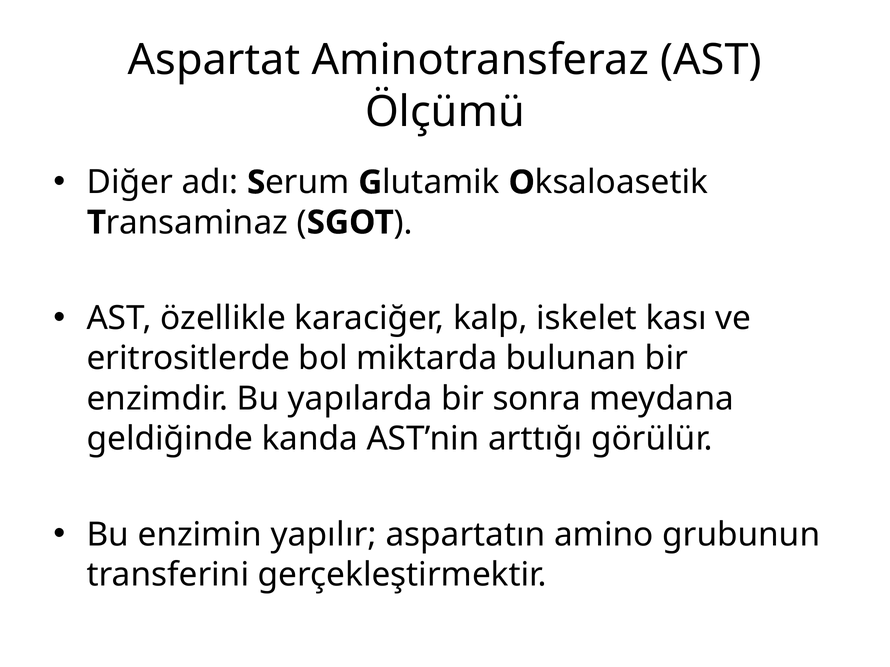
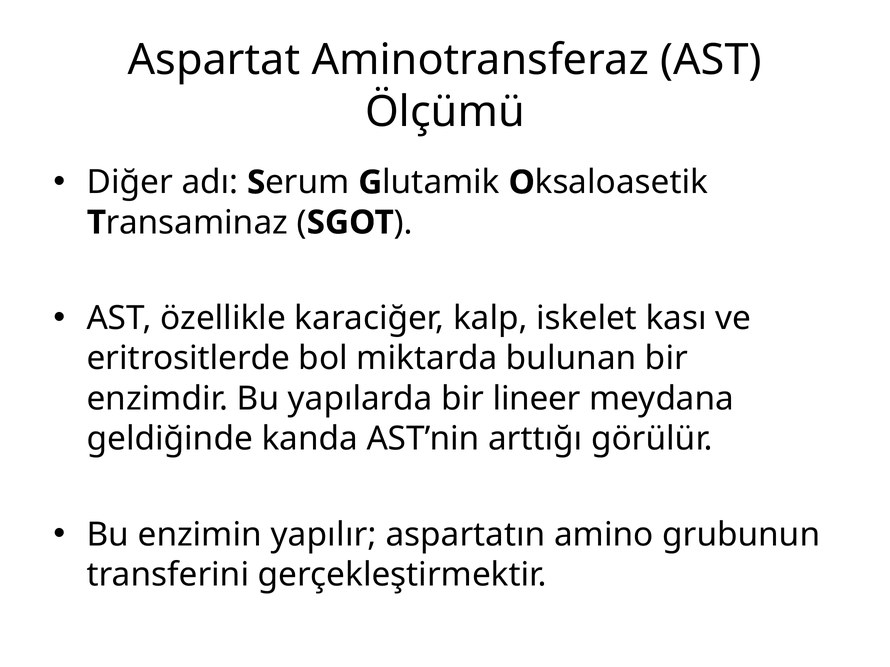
sonra: sonra -> lineer
